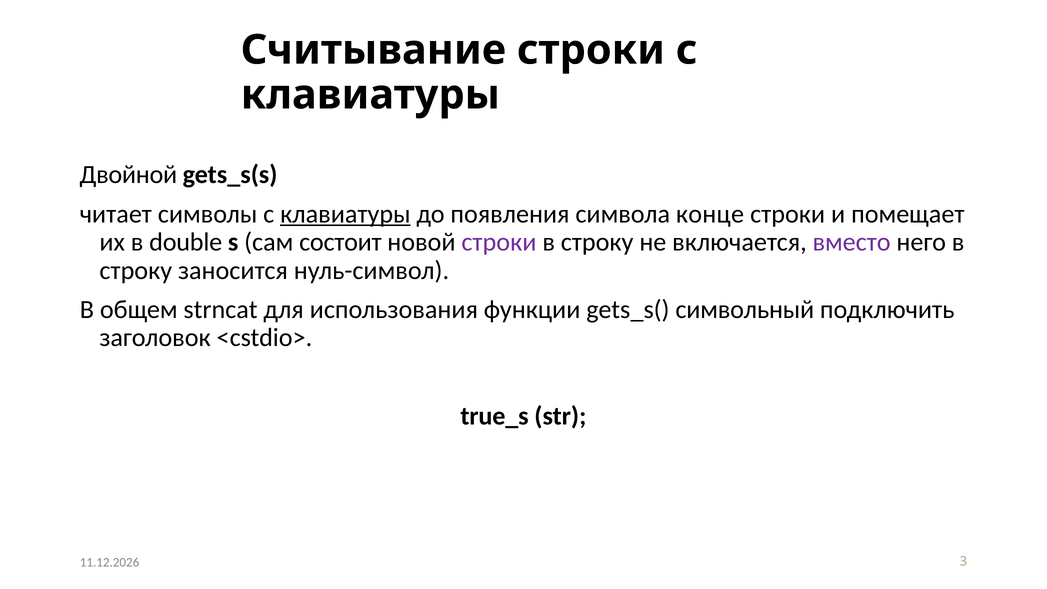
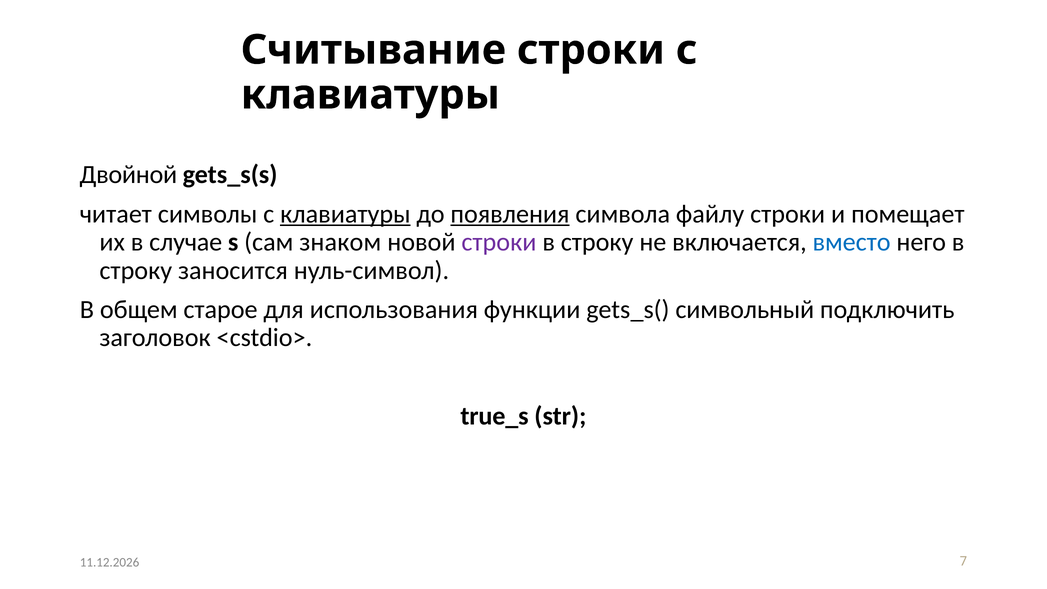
появления underline: none -> present
конце: конце -> файлу
double: double -> случае
состоит: состоит -> знаком
вместо colour: purple -> blue
strncat: strncat -> старое
3: 3 -> 7
